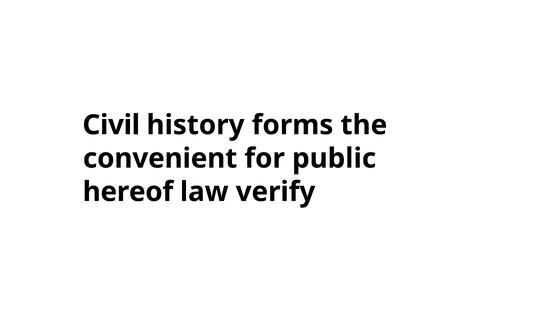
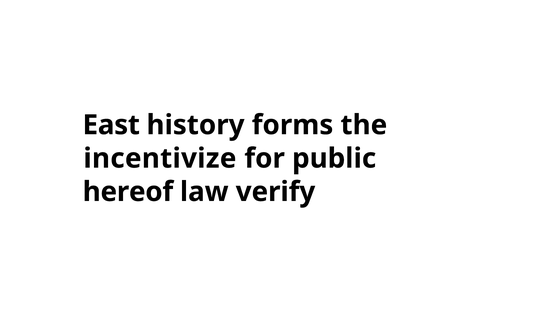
Civil: Civil -> East
convenient: convenient -> incentivize
